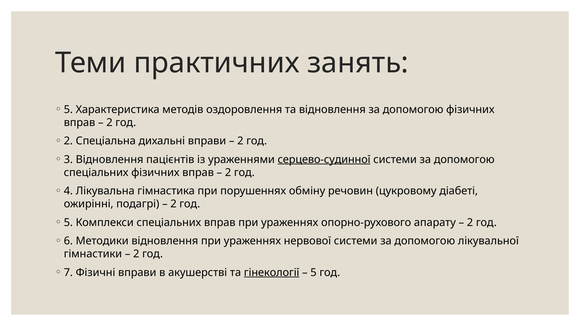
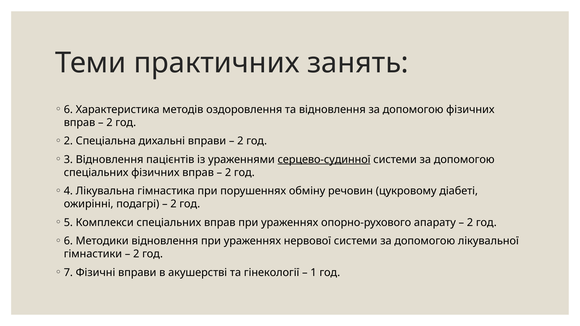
5 at (68, 110): 5 -> 6
гінекології underline: present -> none
5 at (314, 273): 5 -> 1
